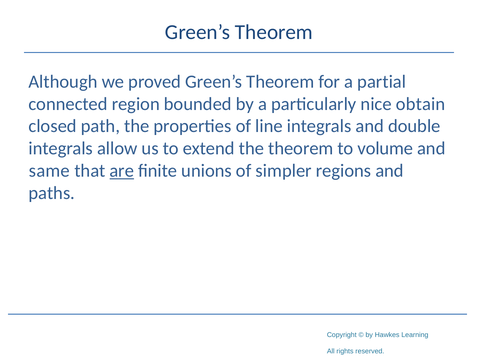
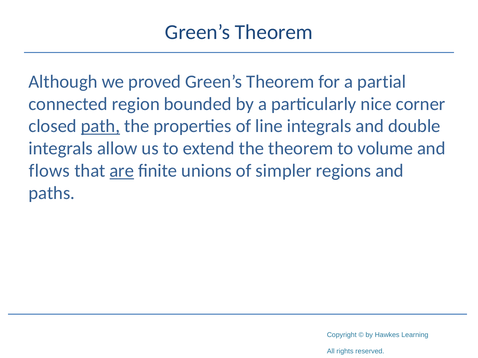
obtain: obtain -> corner
path underline: none -> present
same: same -> flows
